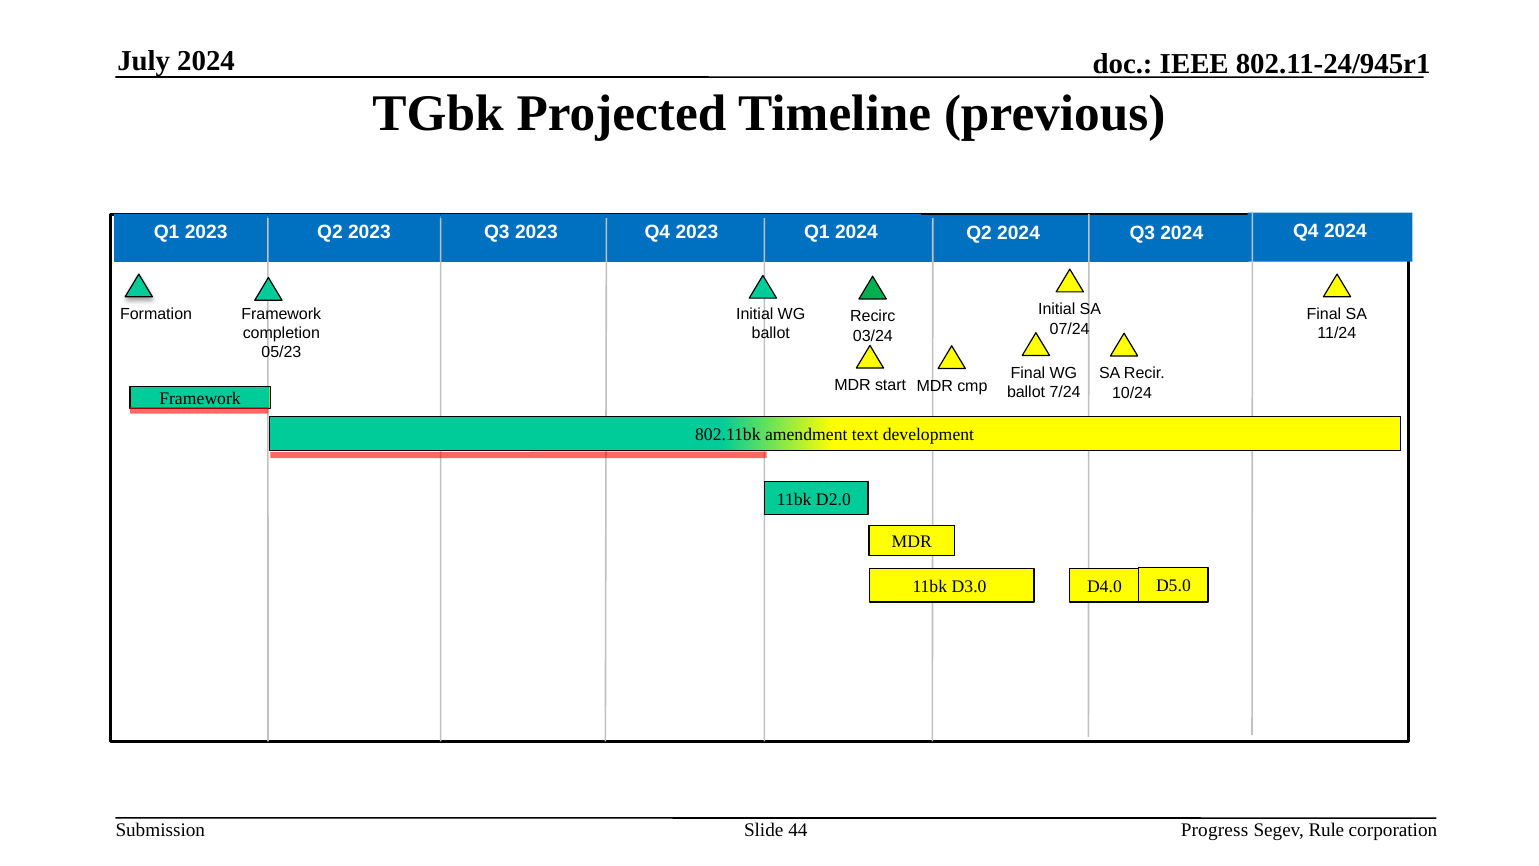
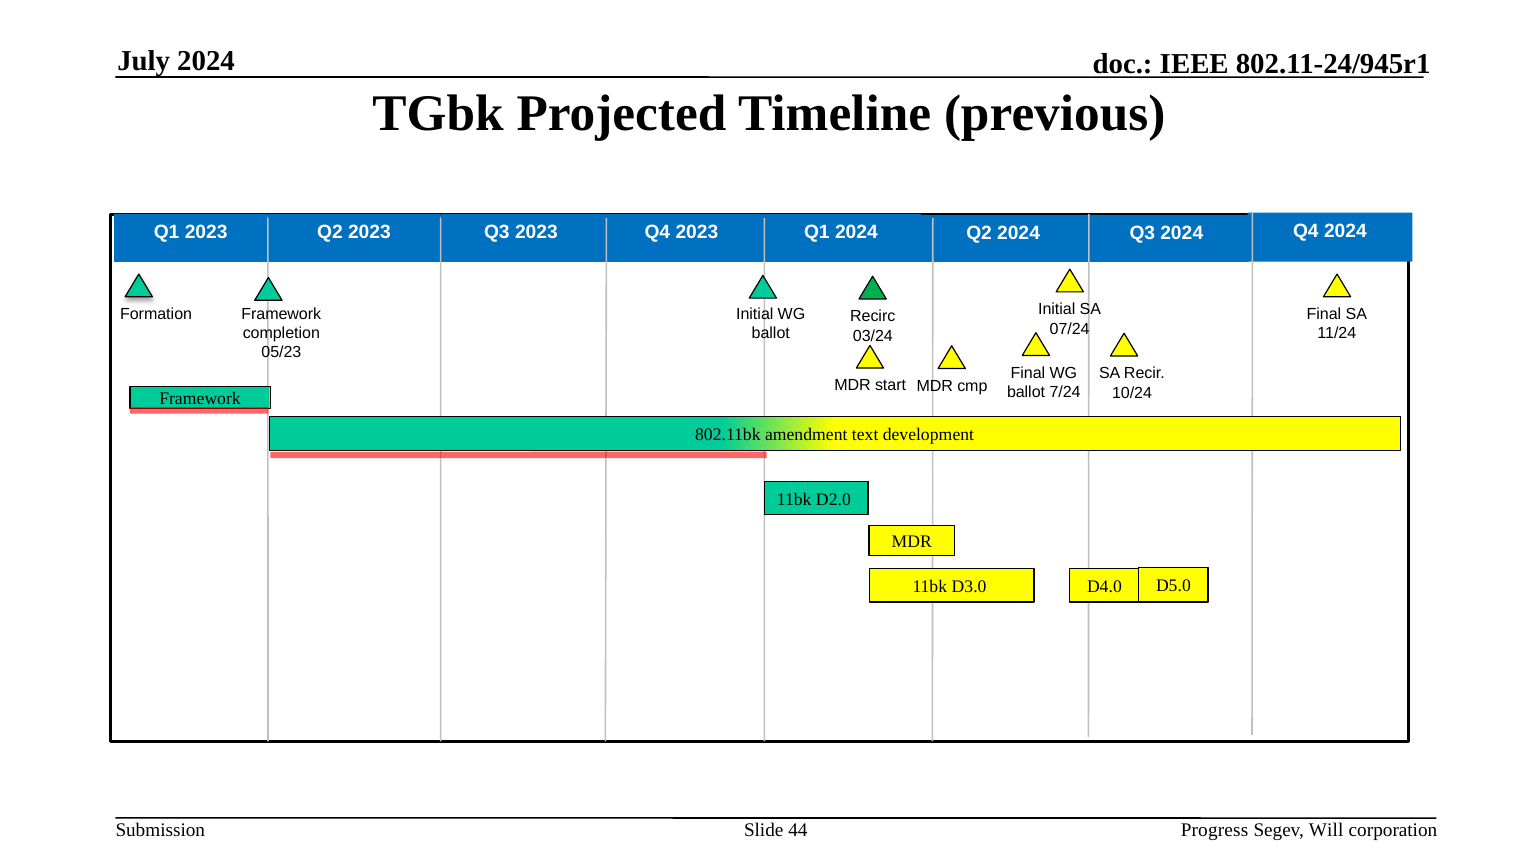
Rule: Rule -> Will
